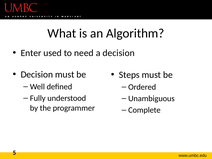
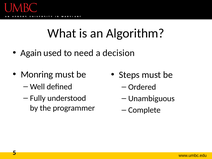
Enter: Enter -> Again
Decision at (37, 74): Decision -> Monring
